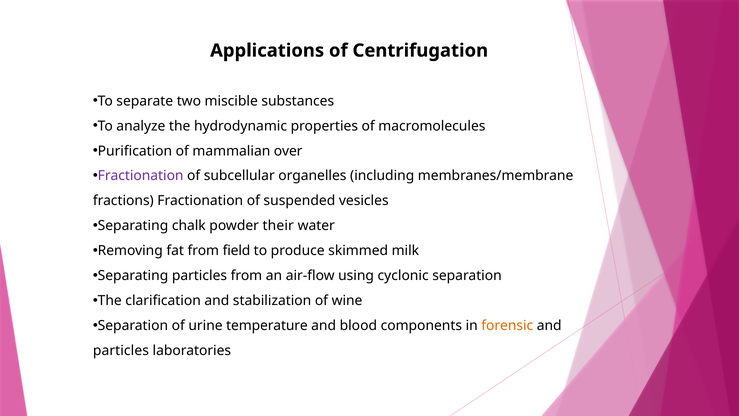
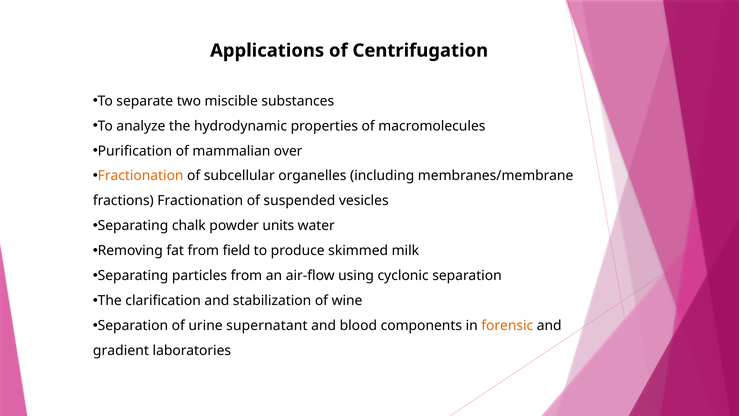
Fractionation at (141, 176) colour: purple -> orange
their: their -> units
temperature: temperature -> supernatant
particles at (121, 350): particles -> gradient
